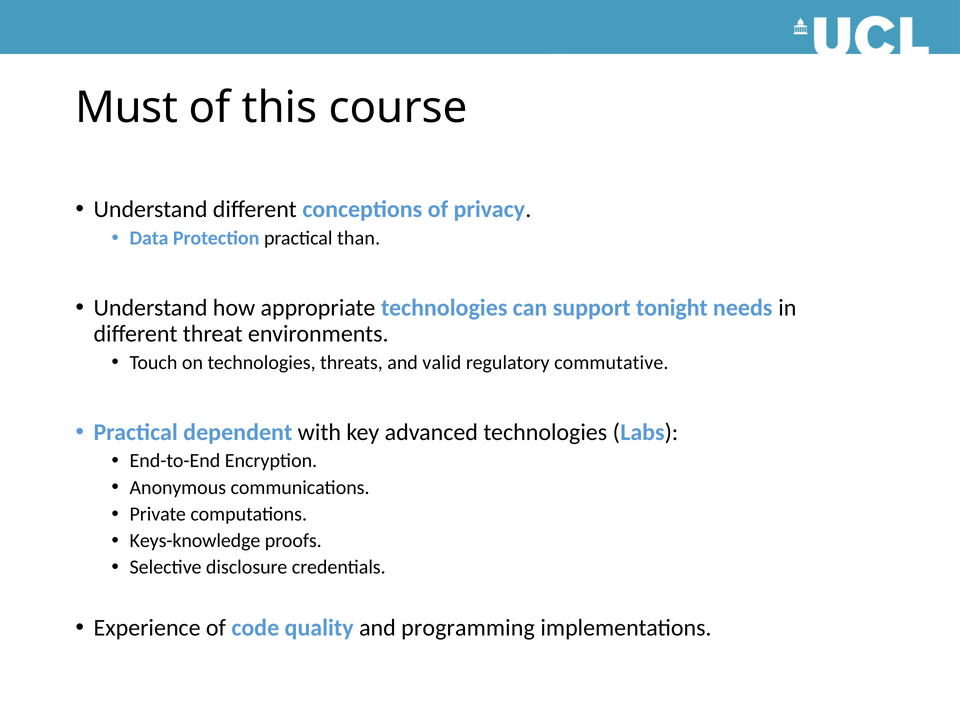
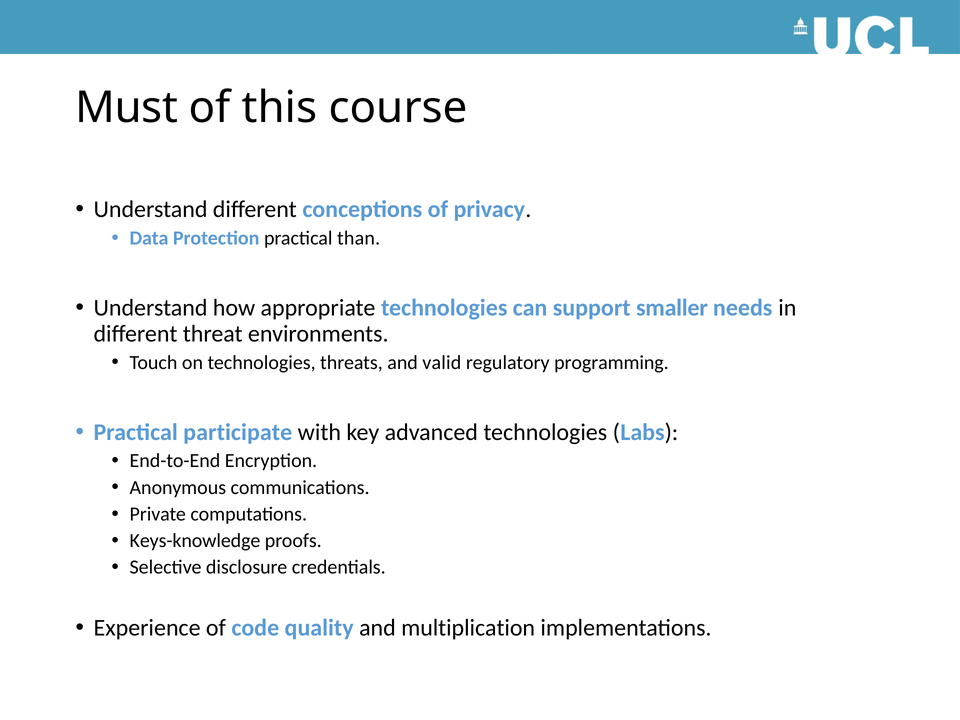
tonight: tonight -> smaller
commutative: commutative -> programming
dependent: dependent -> participate
programming: programming -> multiplication
